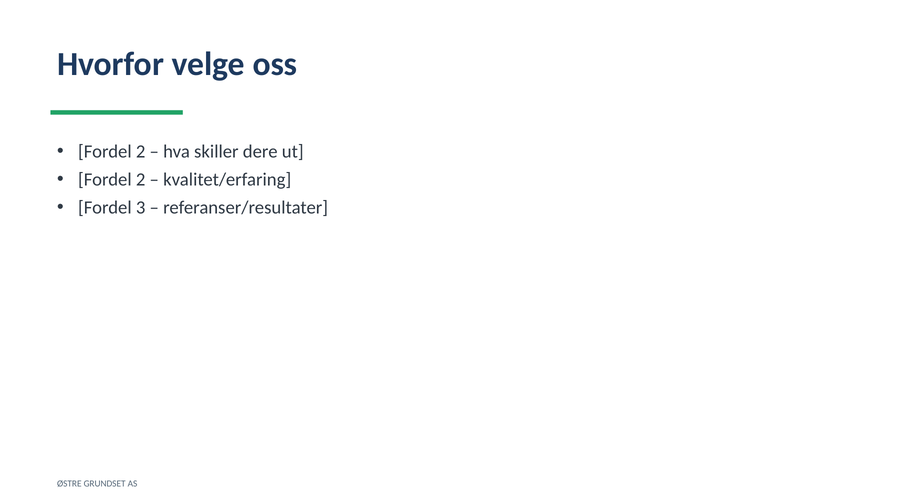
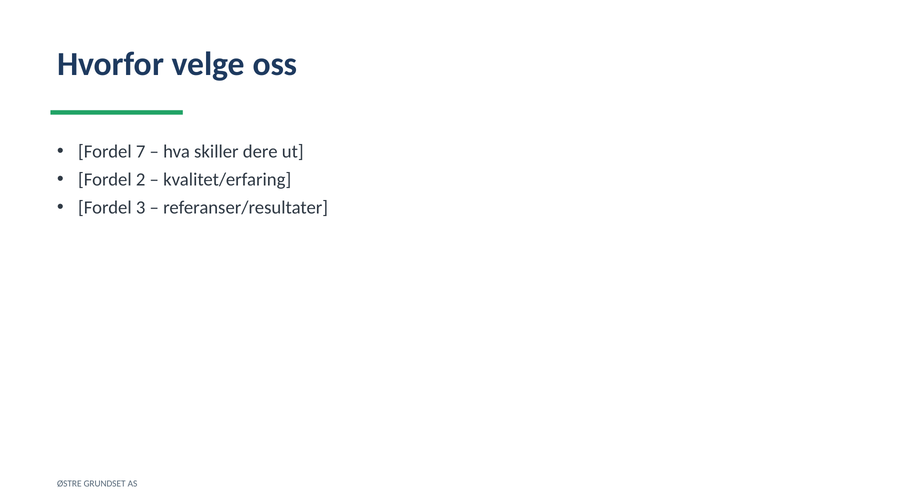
2 at (141, 152): 2 -> 7
